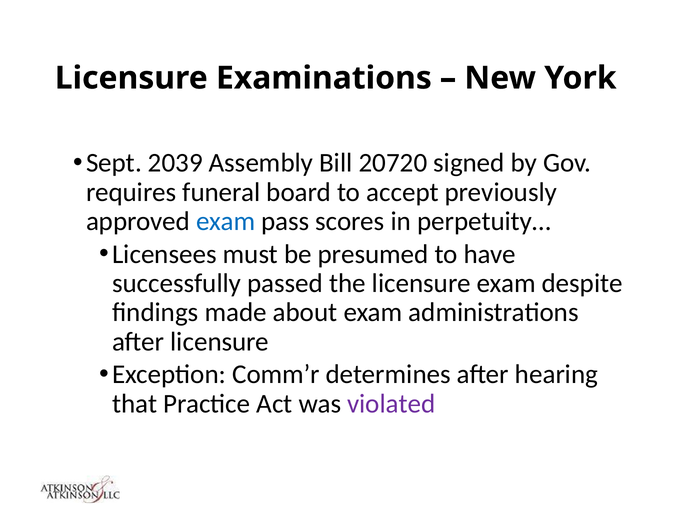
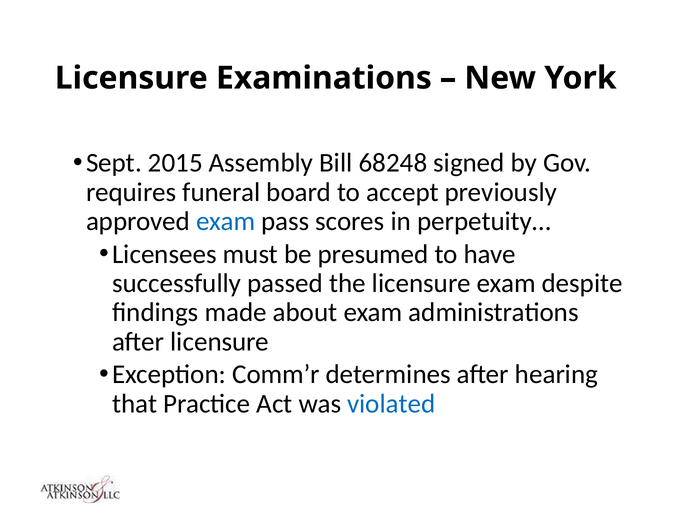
2039: 2039 -> 2015
20720: 20720 -> 68248
violated colour: purple -> blue
